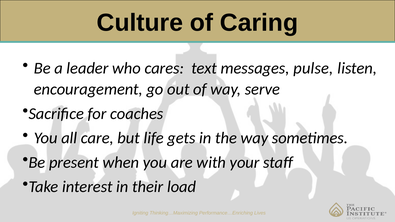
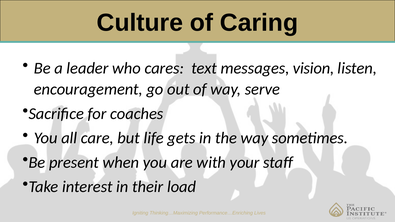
pulse: pulse -> vision
